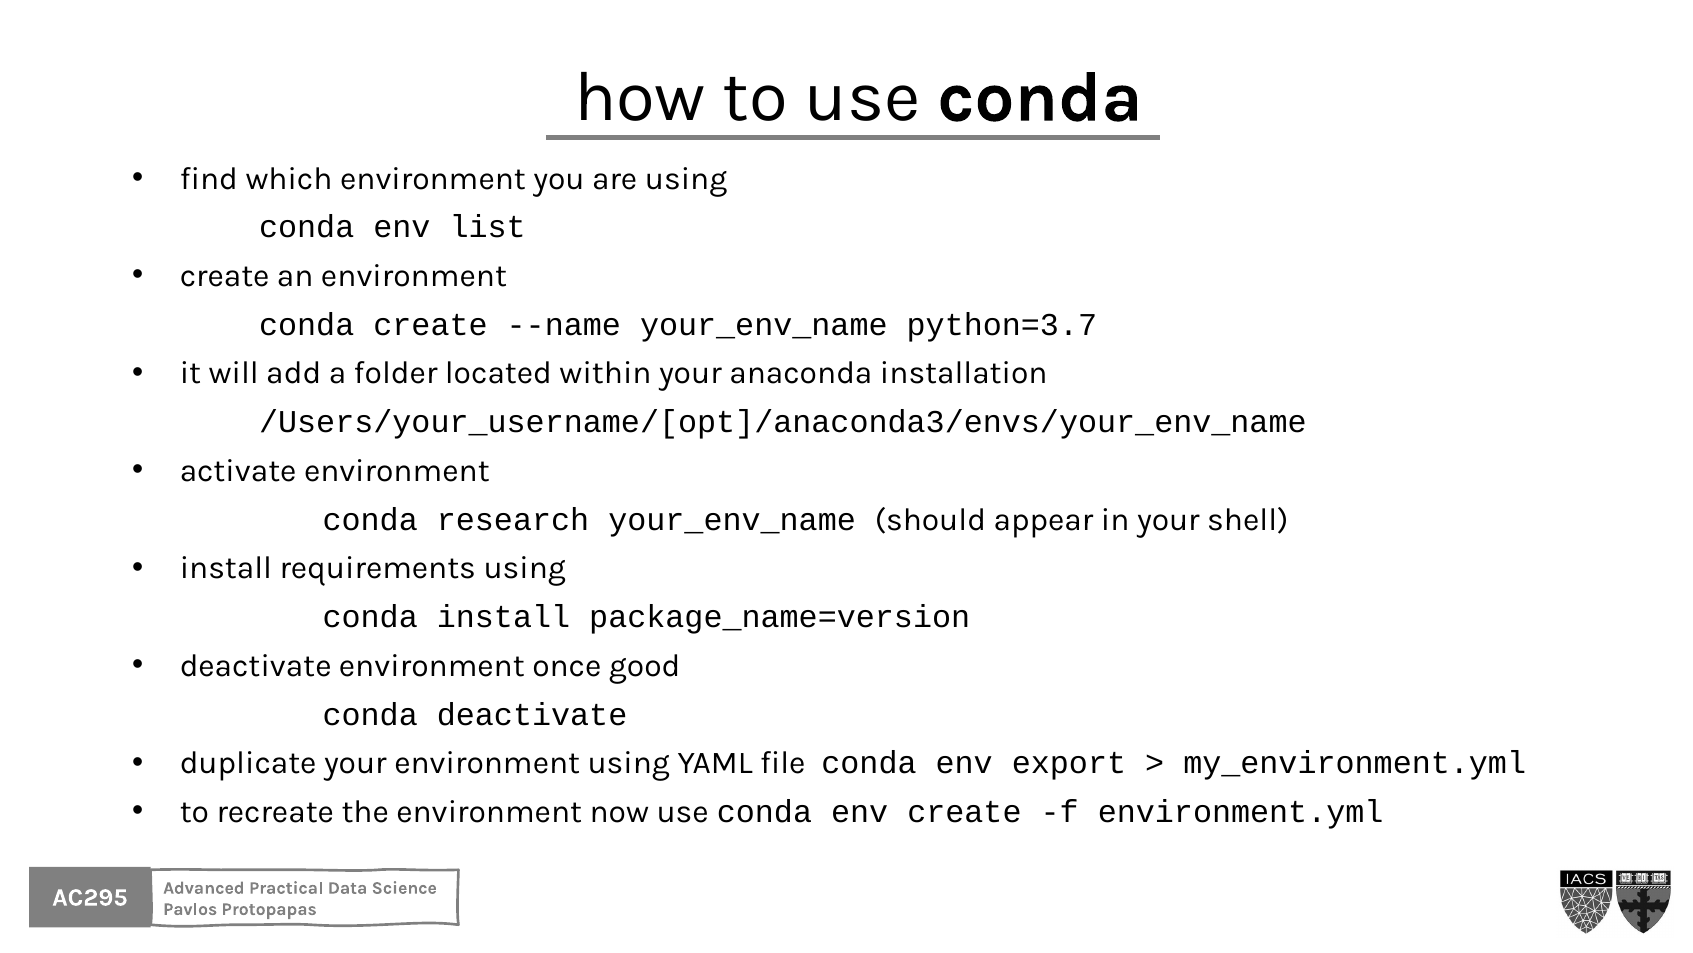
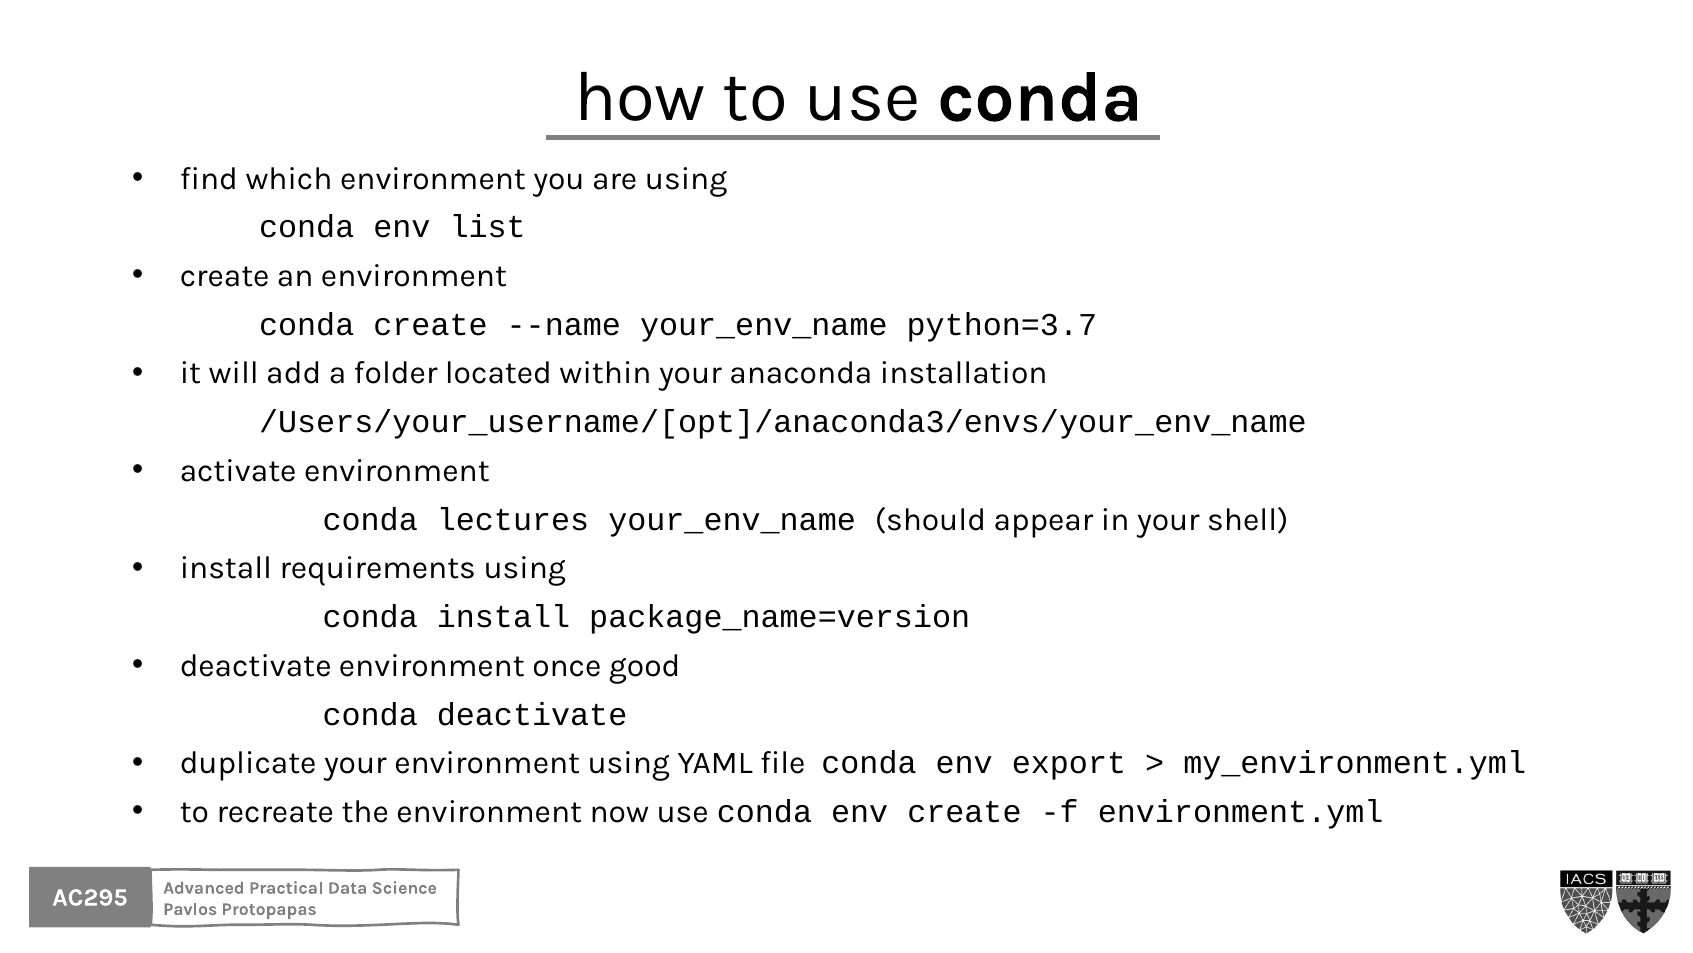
research: research -> lectures
